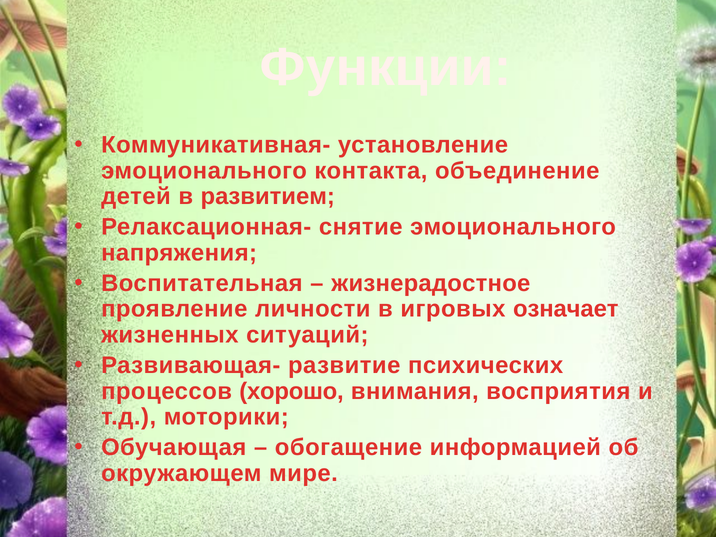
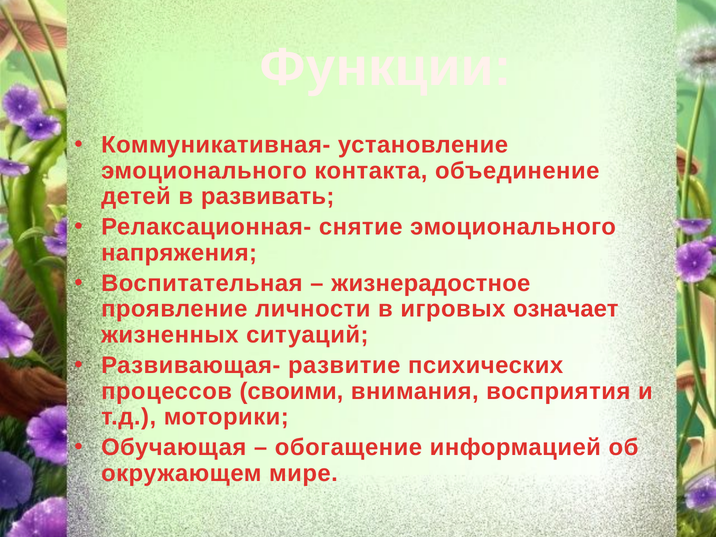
развитием: развитием -> развивать
хорошо: хорошо -> своими
